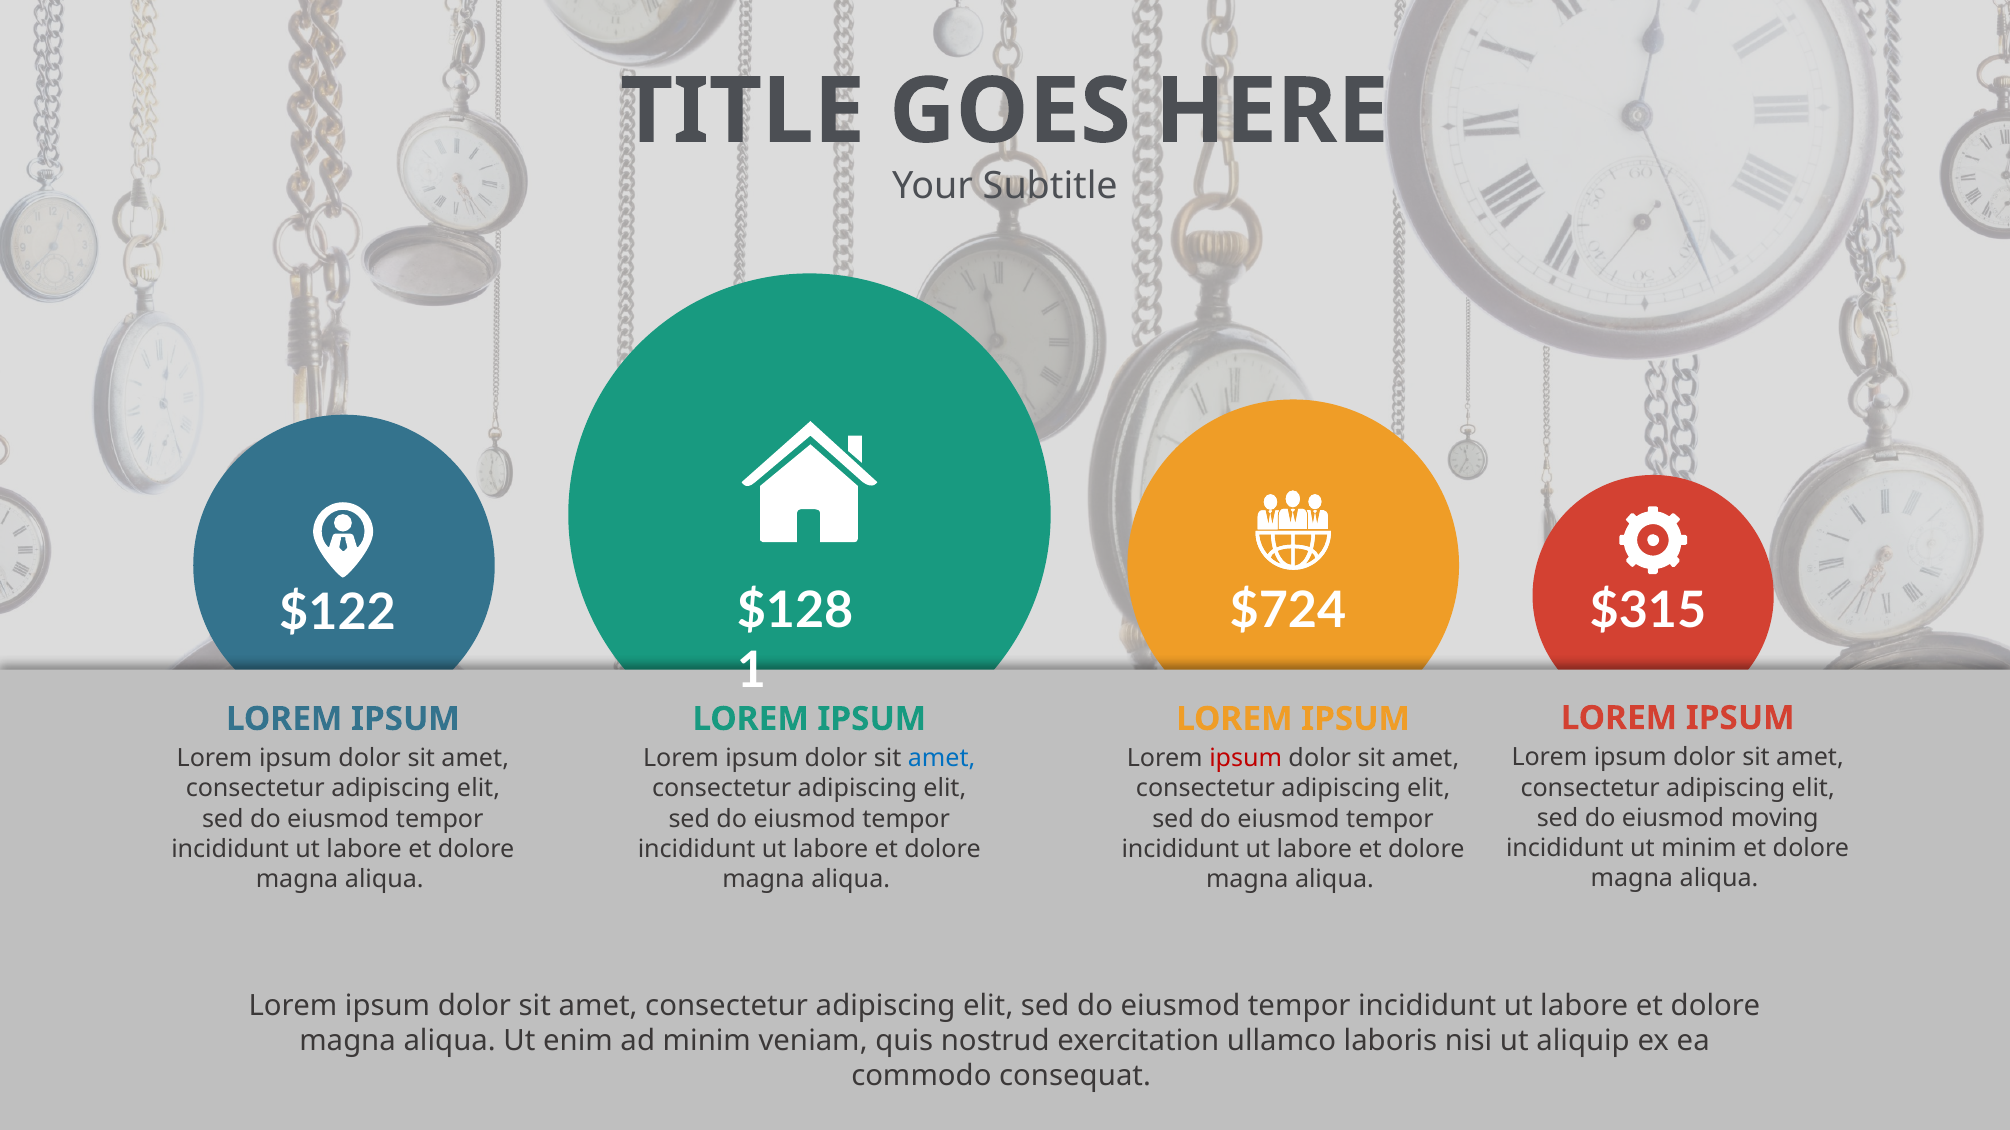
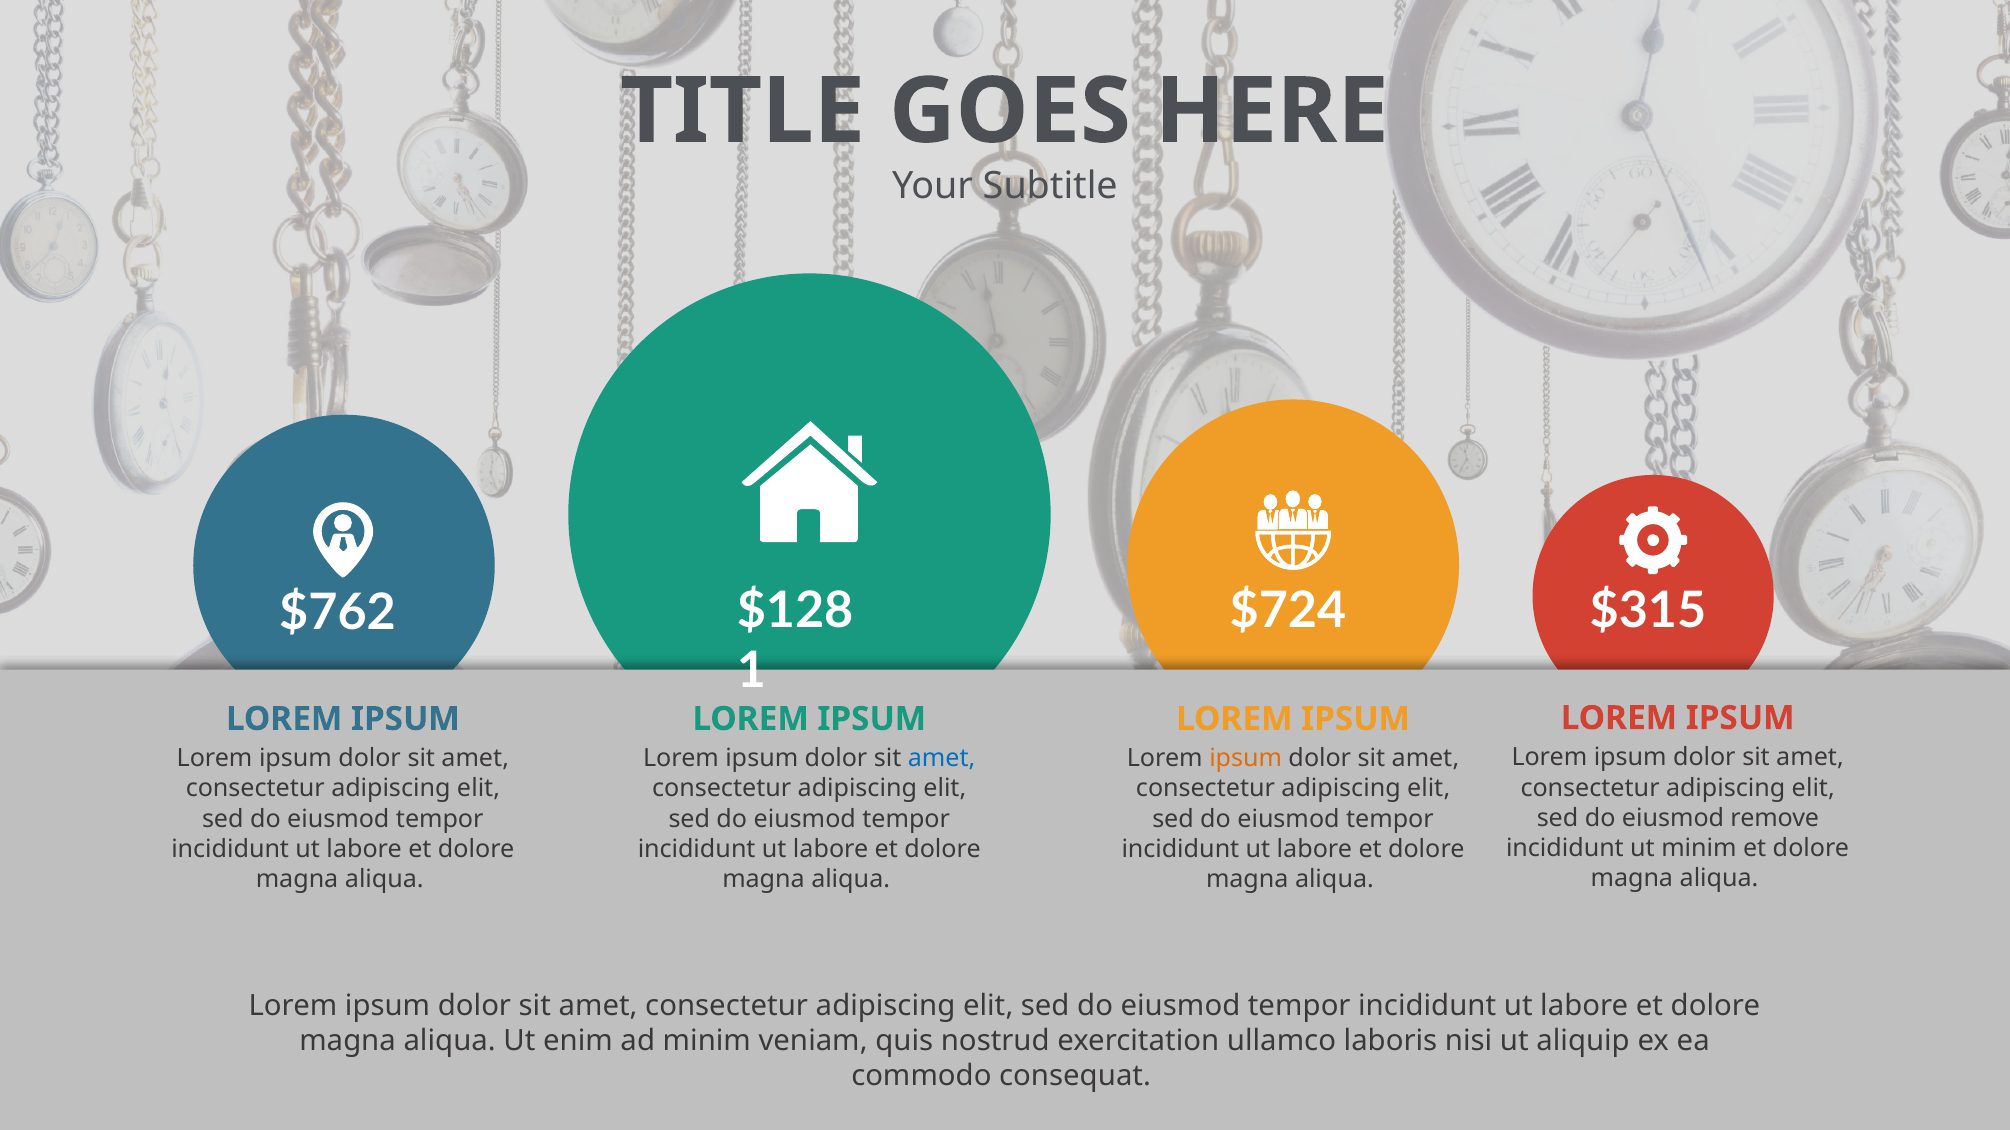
$122: $122 -> $762
ipsum at (1246, 759) colour: red -> orange
moving: moving -> remove
